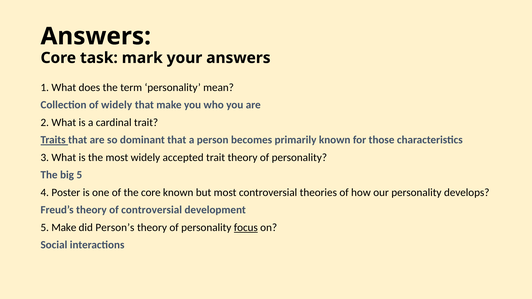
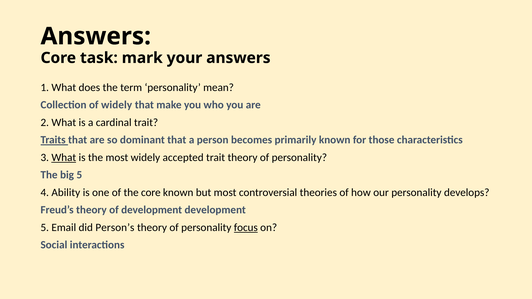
What at (64, 158) underline: none -> present
Poster: Poster -> Ability
of controversial: controversial -> development
5 Make: Make -> Email
